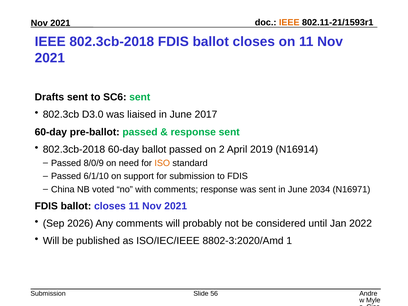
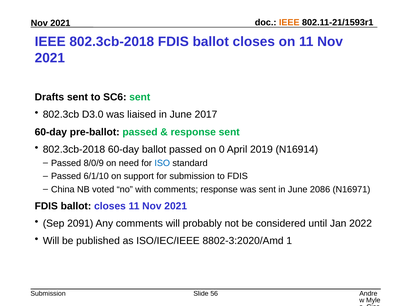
2: 2 -> 0
ISO colour: orange -> blue
2034: 2034 -> 2086
2026: 2026 -> 2091
